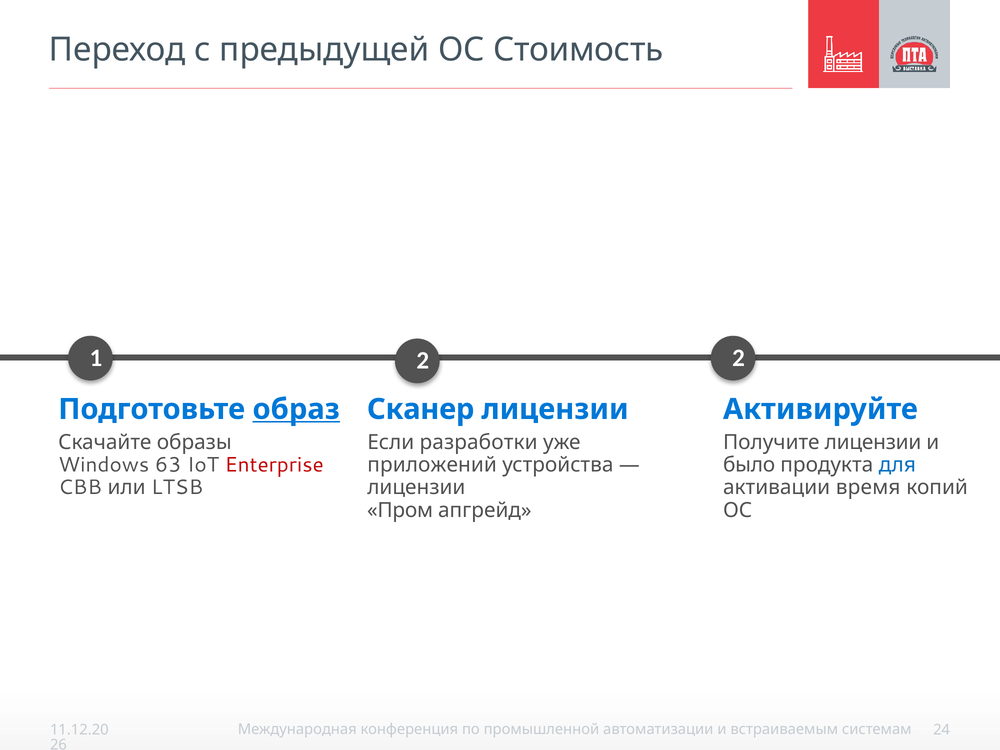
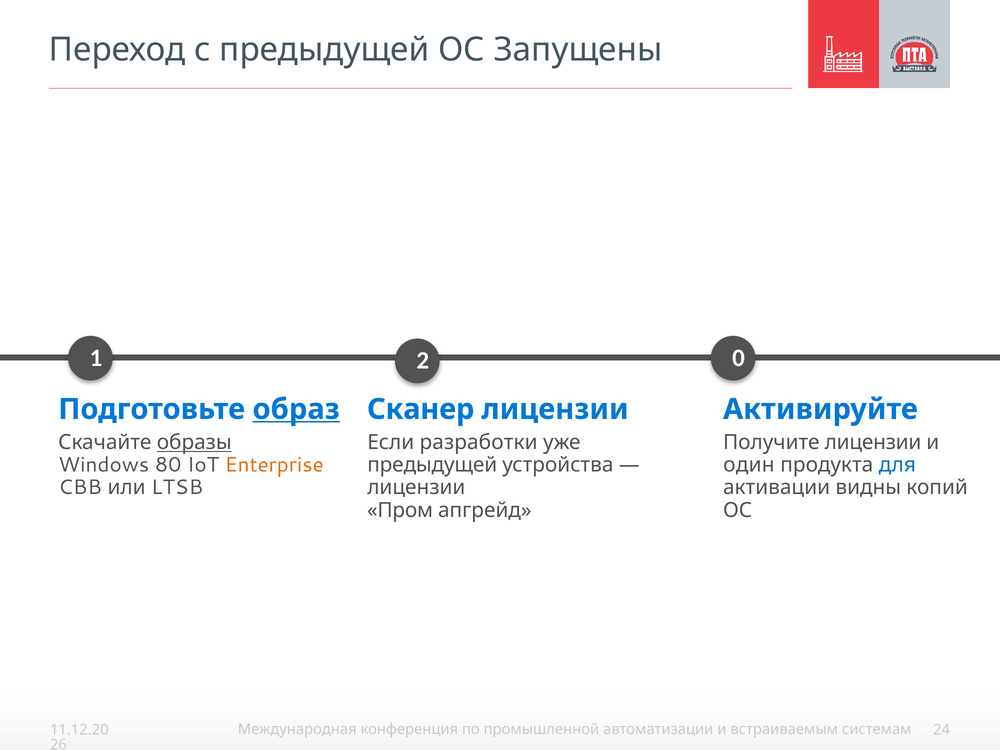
Стоимость: Стоимость -> Запущены
2 2: 2 -> 0
образы underline: none -> present
63: 63 -> 80
Enterprise colour: red -> orange
приложений at (432, 465): приложений -> предыдущей
было: было -> один
время: время -> видны
